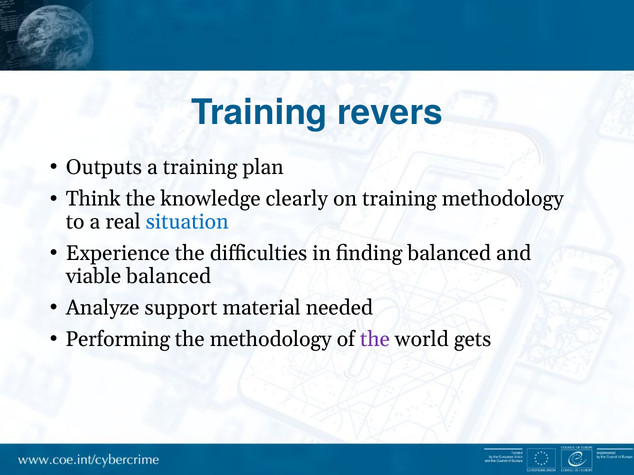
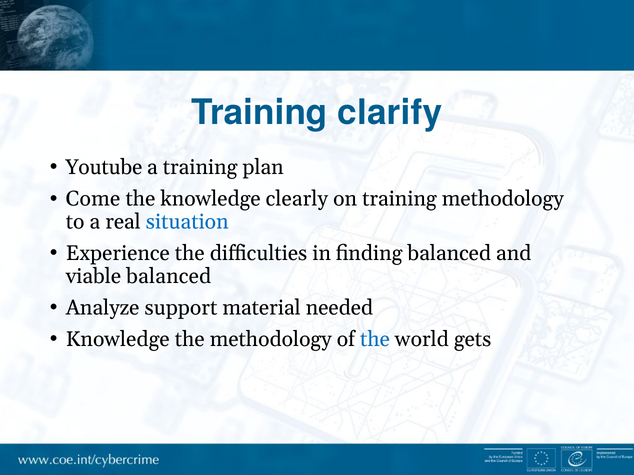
revers: revers -> clarify
Outputs: Outputs -> Youtube
Think: Think -> Come
Performing at (118, 340): Performing -> Knowledge
the at (375, 340) colour: purple -> blue
